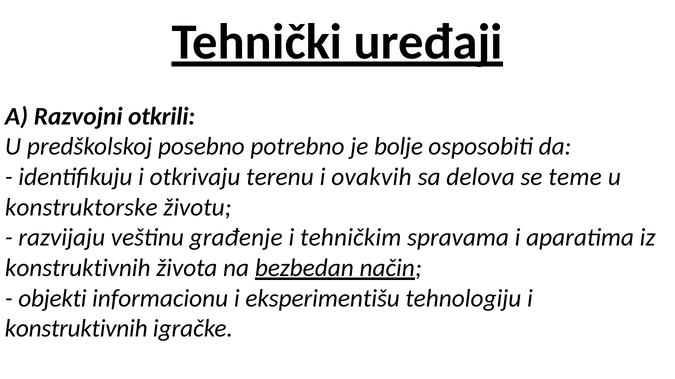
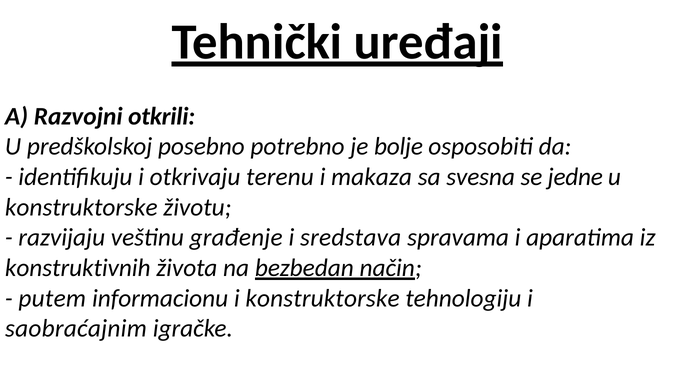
ovakvih: ovakvih -> makaza
delova: delova -> svesna
teme: teme -> jedne
tehničkim: tehničkim -> sredstava
objekti: objekti -> putem
i eksperimentišu: eksperimentišu -> konstruktorske
konstruktivnih at (76, 329): konstruktivnih -> saobraćajnim
